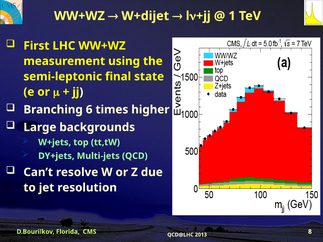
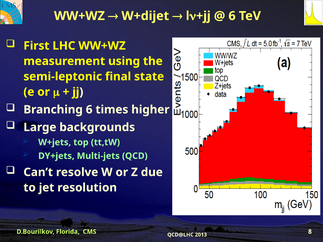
1 at (232, 16): 1 -> 6
